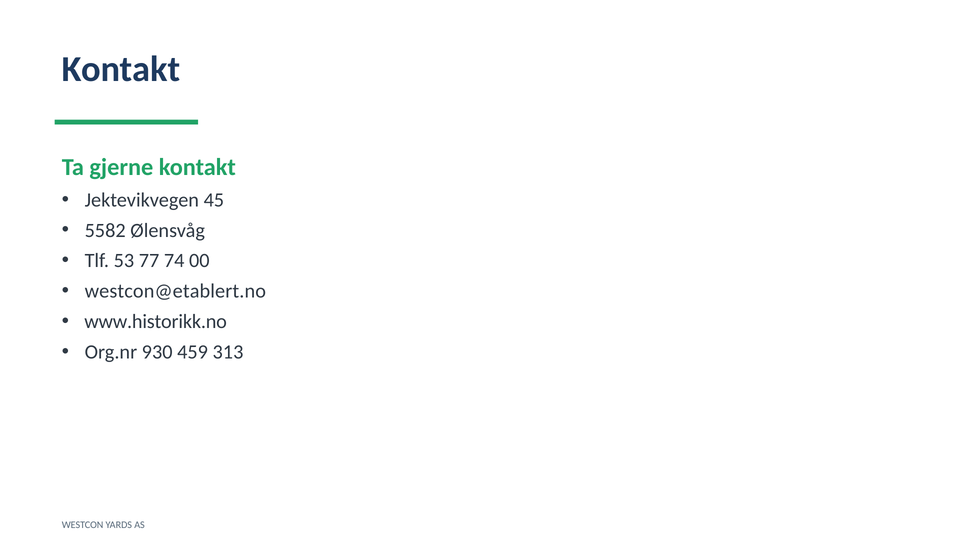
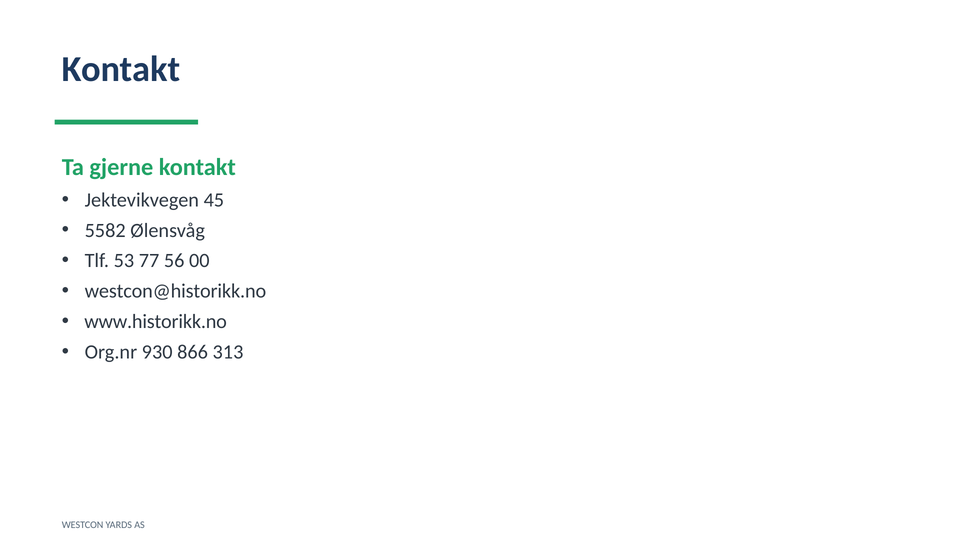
74: 74 -> 56
westcon@etablert.no: westcon@etablert.no -> westcon@historikk.no
459: 459 -> 866
